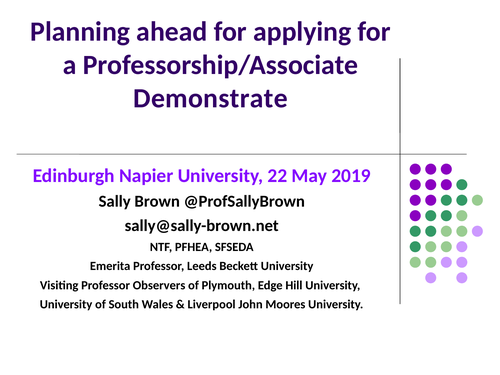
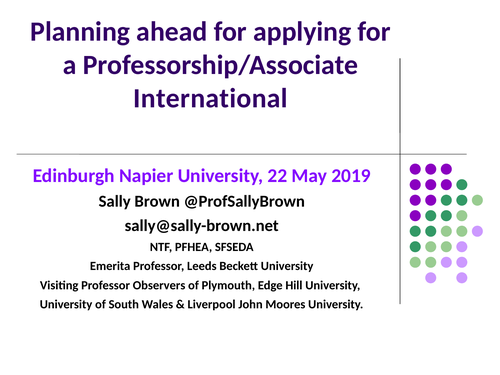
Demonstrate: Demonstrate -> International
